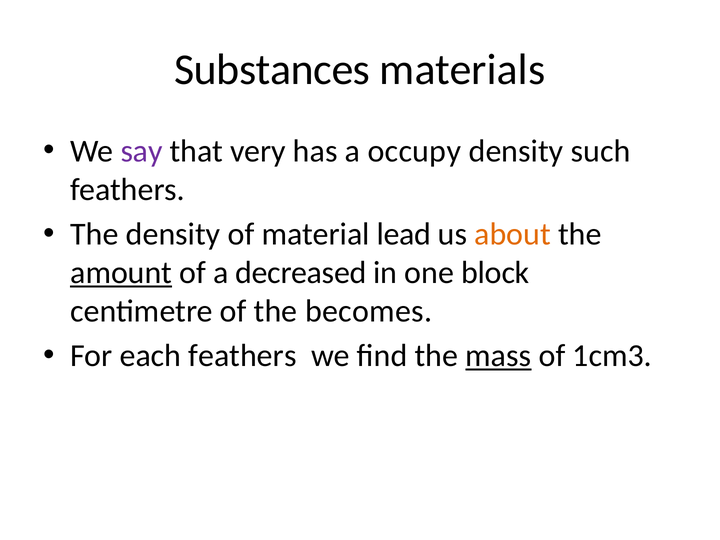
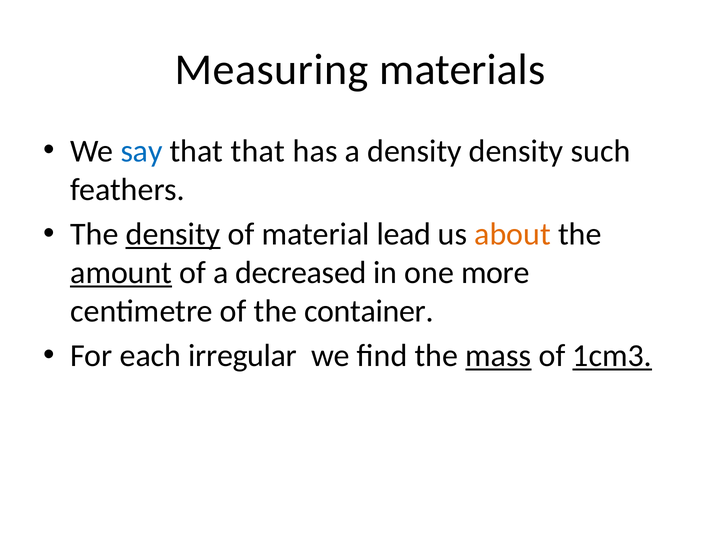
Substances: Substances -> Measuring
say colour: purple -> blue
that very: very -> that
a occupy: occupy -> density
density at (173, 234) underline: none -> present
block: block -> more
becomes: becomes -> container
each feathers: feathers -> irregular
1cm3 underline: none -> present
